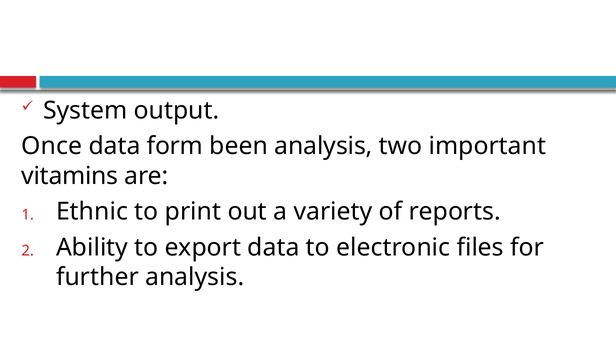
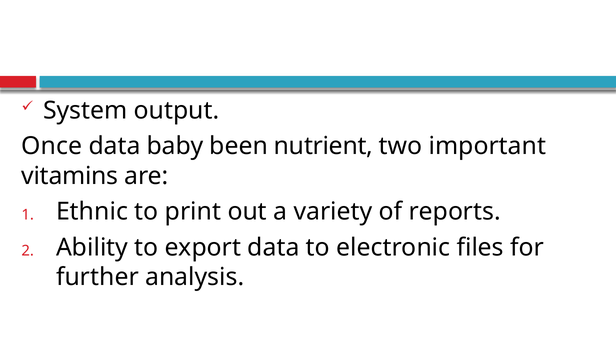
form: form -> baby
been analysis: analysis -> nutrient
